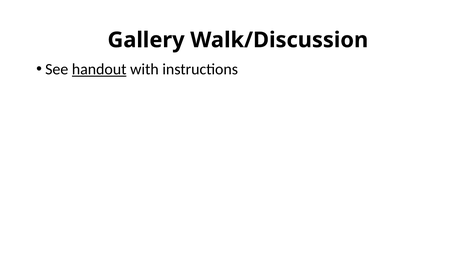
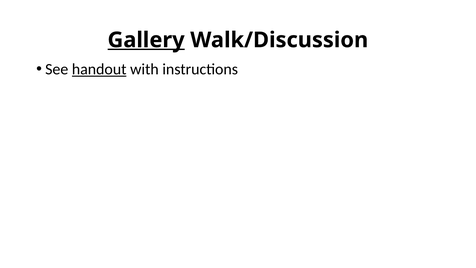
Gallery underline: none -> present
